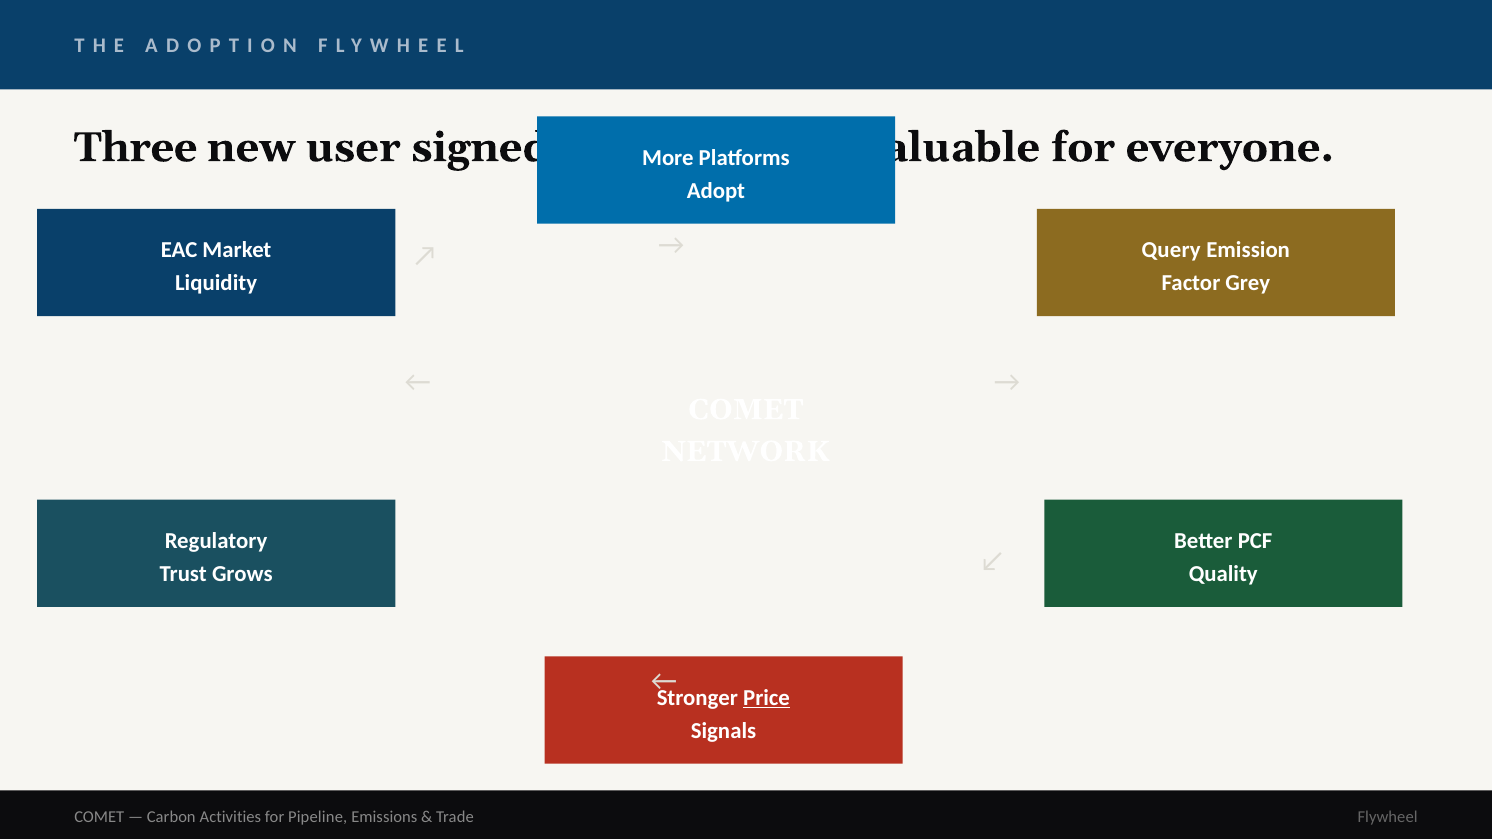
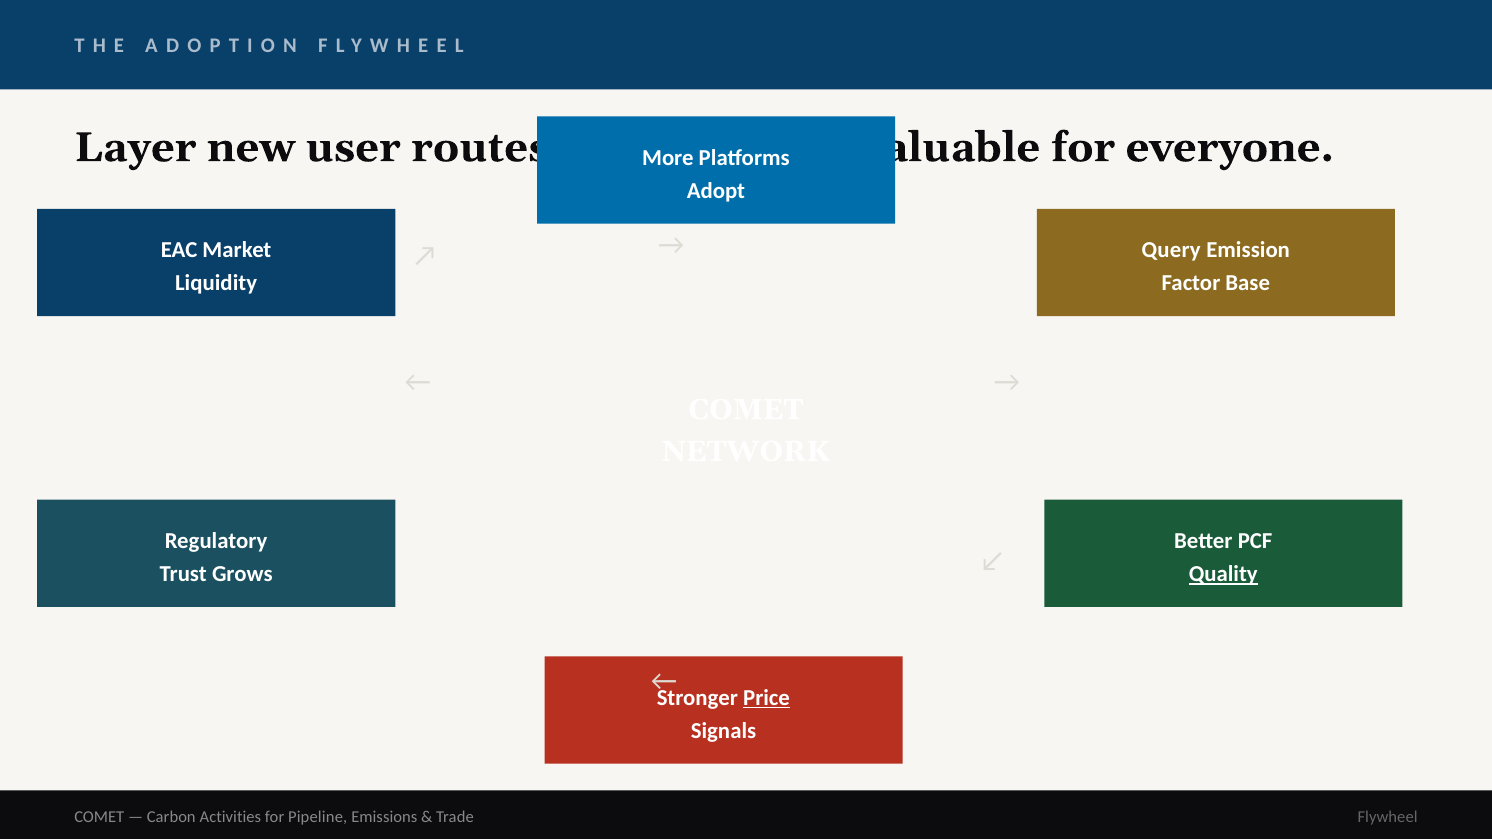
Three: Three -> Layer
signed: signed -> routes
Grey: Grey -> Base
Quality underline: none -> present
